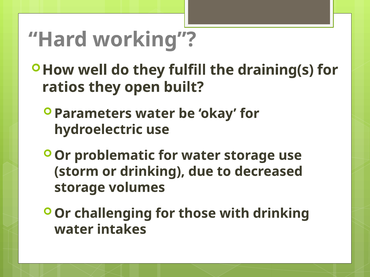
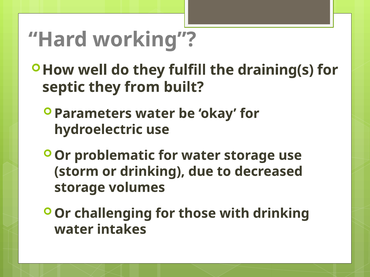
ratios: ratios -> septic
open: open -> from
